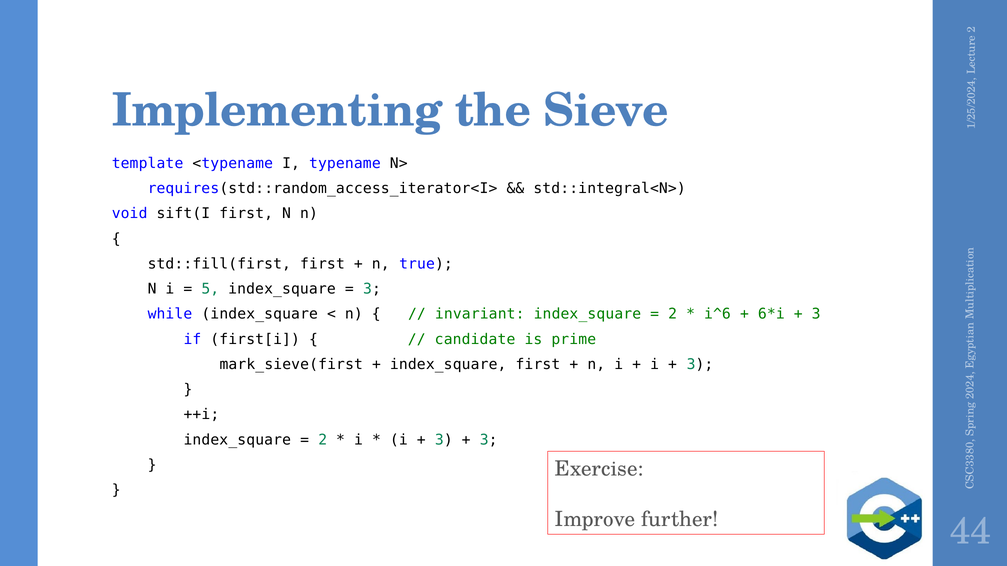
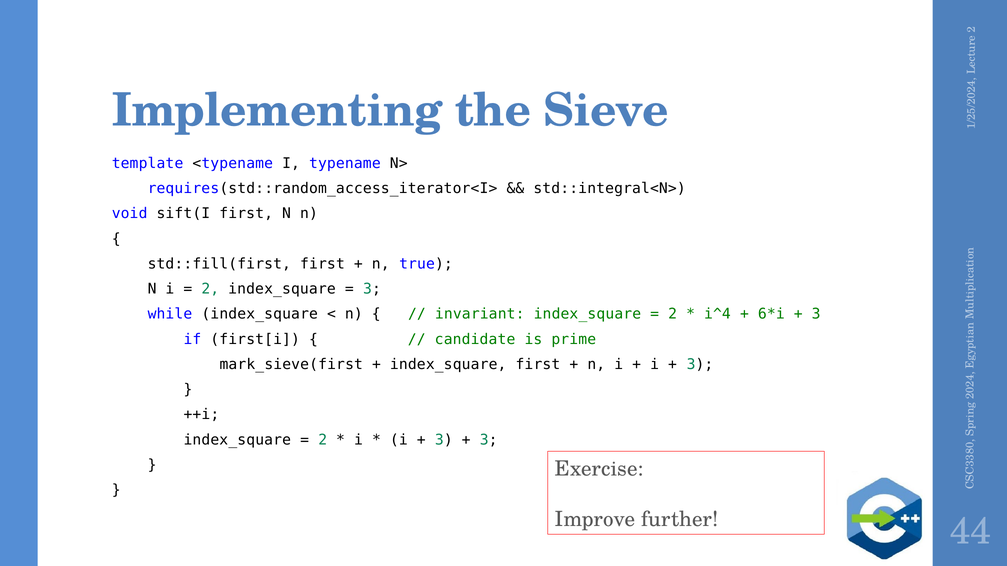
5 at (210, 289): 5 -> 2
i^6: i^6 -> i^4
